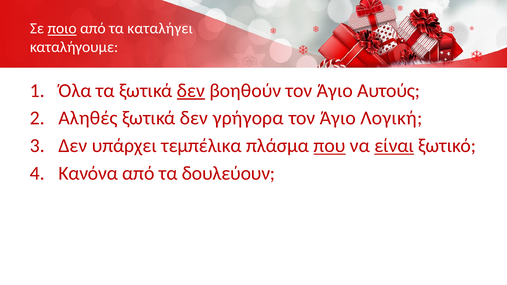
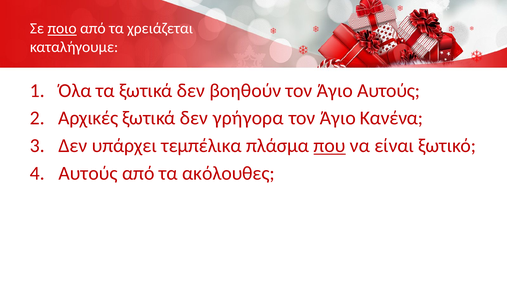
καταλήγει: καταλήγει -> χρειάζεται
δεν at (191, 91) underline: present -> none
Αληθές: Αληθές -> Αρχικές
Λογική: Λογική -> Κανένα
είναι underline: present -> none
Κανόνα at (88, 173): Κανόνα -> Αυτούς
δουλεύουν: δουλεύουν -> ακόλουθες
